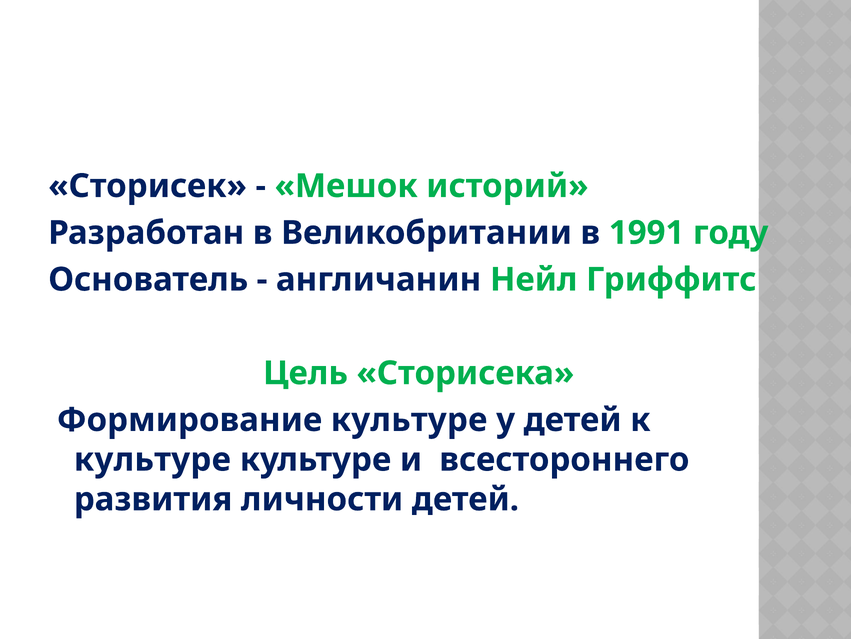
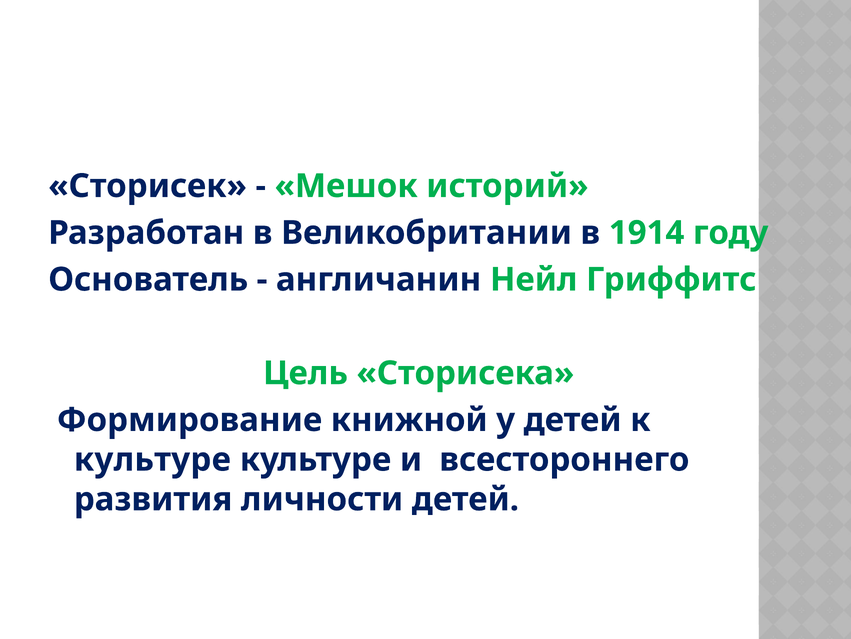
1991: 1991 -> 1914
Формирование культуре: культуре -> книжной
